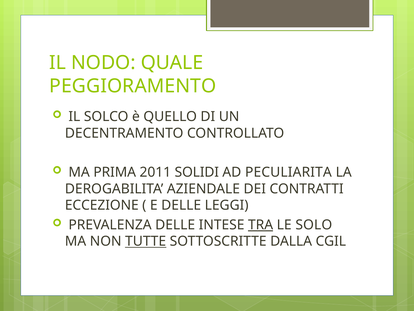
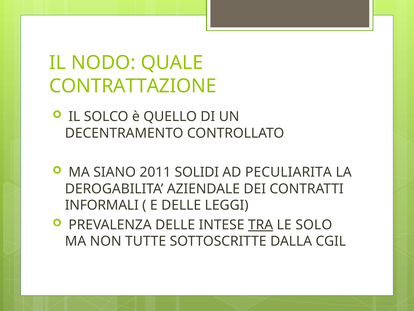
PEGGIORAMENTO: PEGGIORAMENTO -> CONTRATTAZIONE
PRIMA: PRIMA -> SIANO
ECCEZIONE: ECCEZIONE -> INFORMALI
TUTTE underline: present -> none
